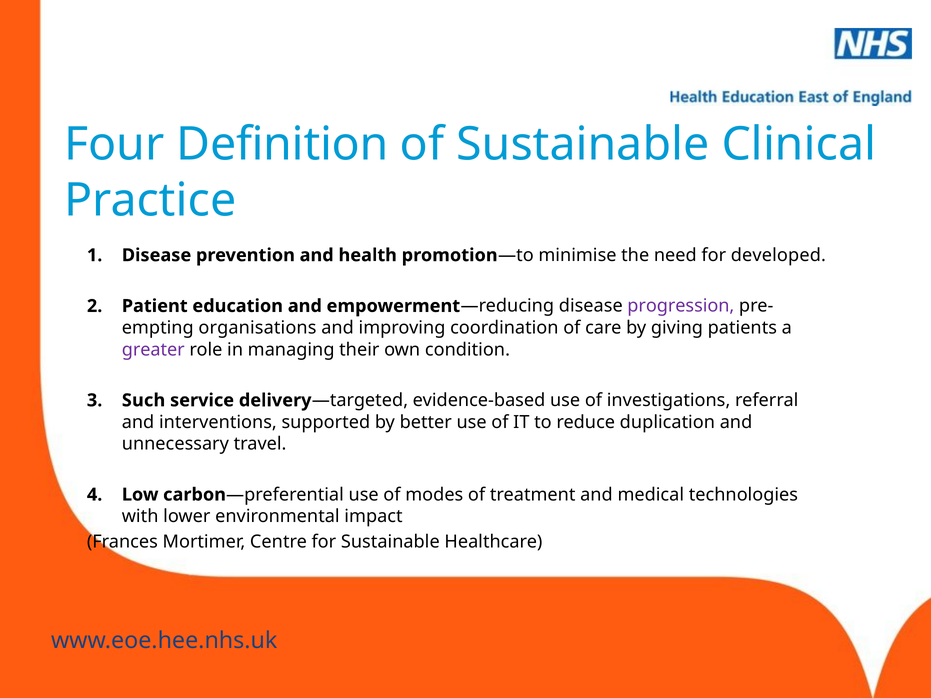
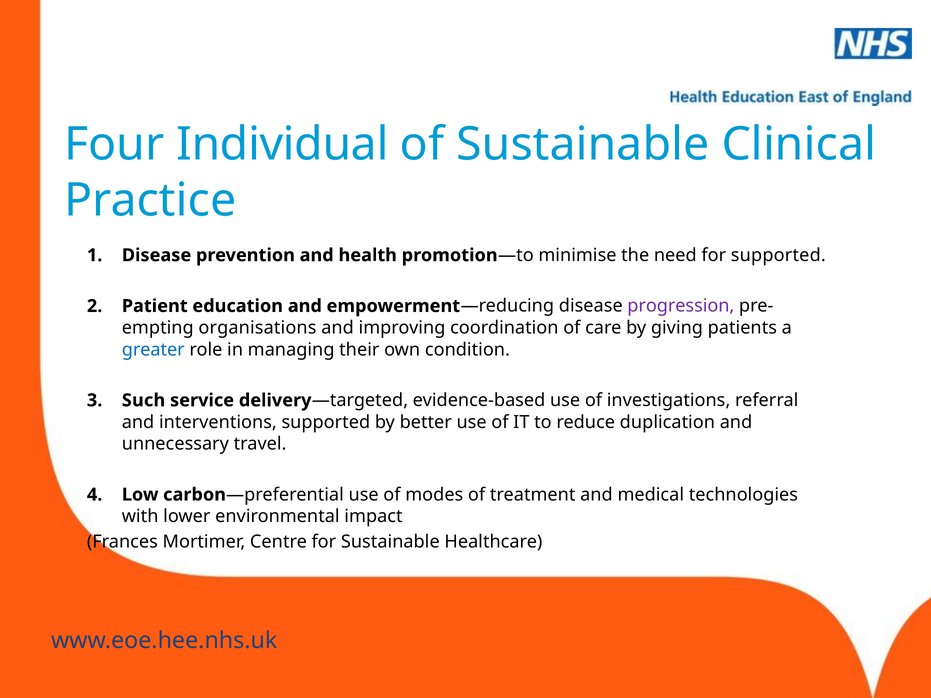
Definition: Definition -> Individual
for developed: developed -> supported
greater colour: purple -> blue
